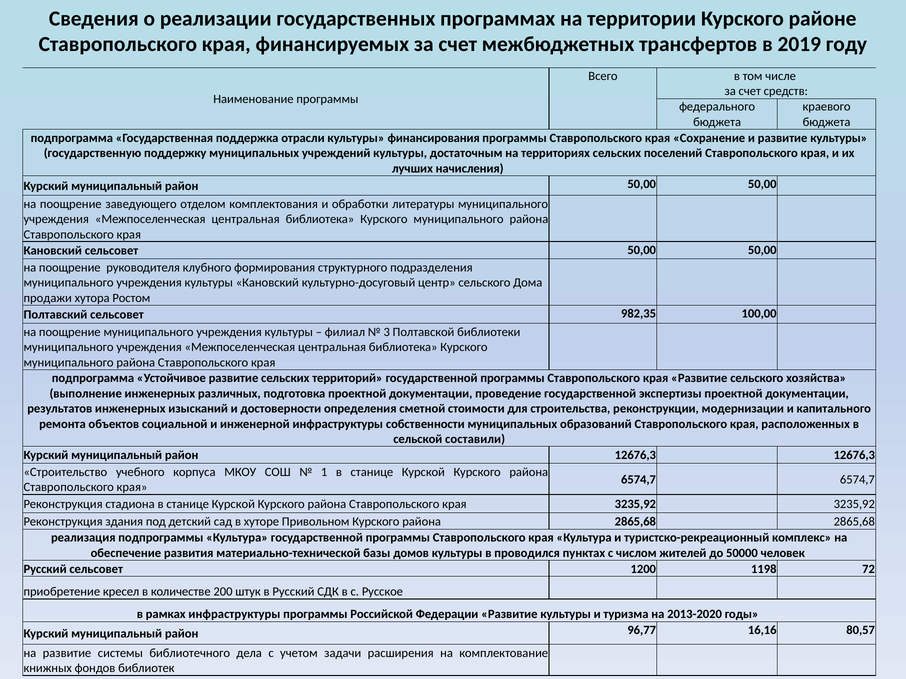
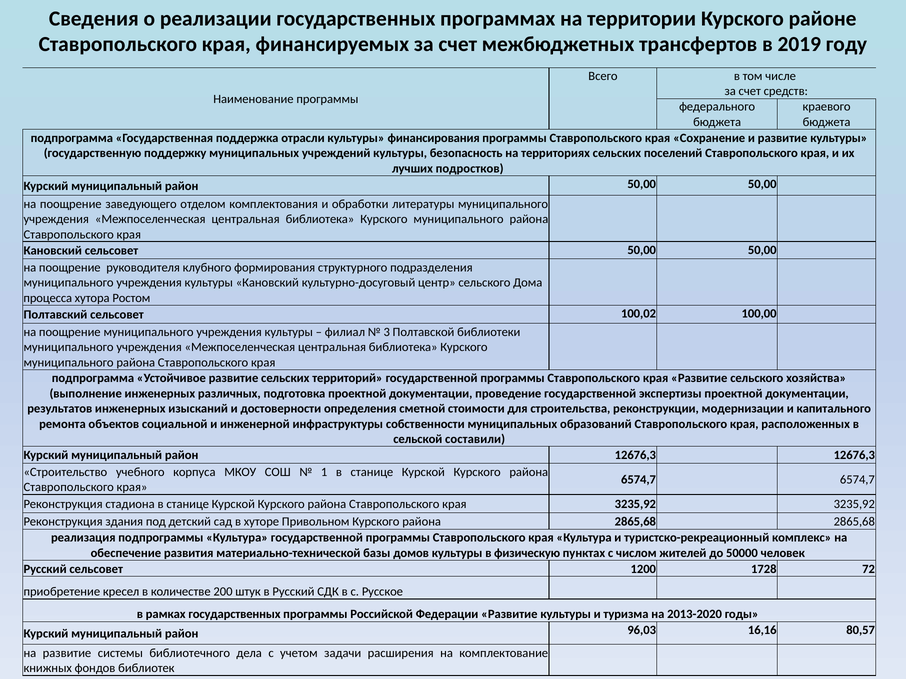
достаточным: достаточным -> безопасность
начисления: начисления -> подростков
продажи: продажи -> процесса
982,35: 982,35 -> 100,02
проводился: проводился -> физическую
1198: 1198 -> 1728
рамках инфраструктуры: инфраструктуры -> государственных
96,77: 96,77 -> 96,03
